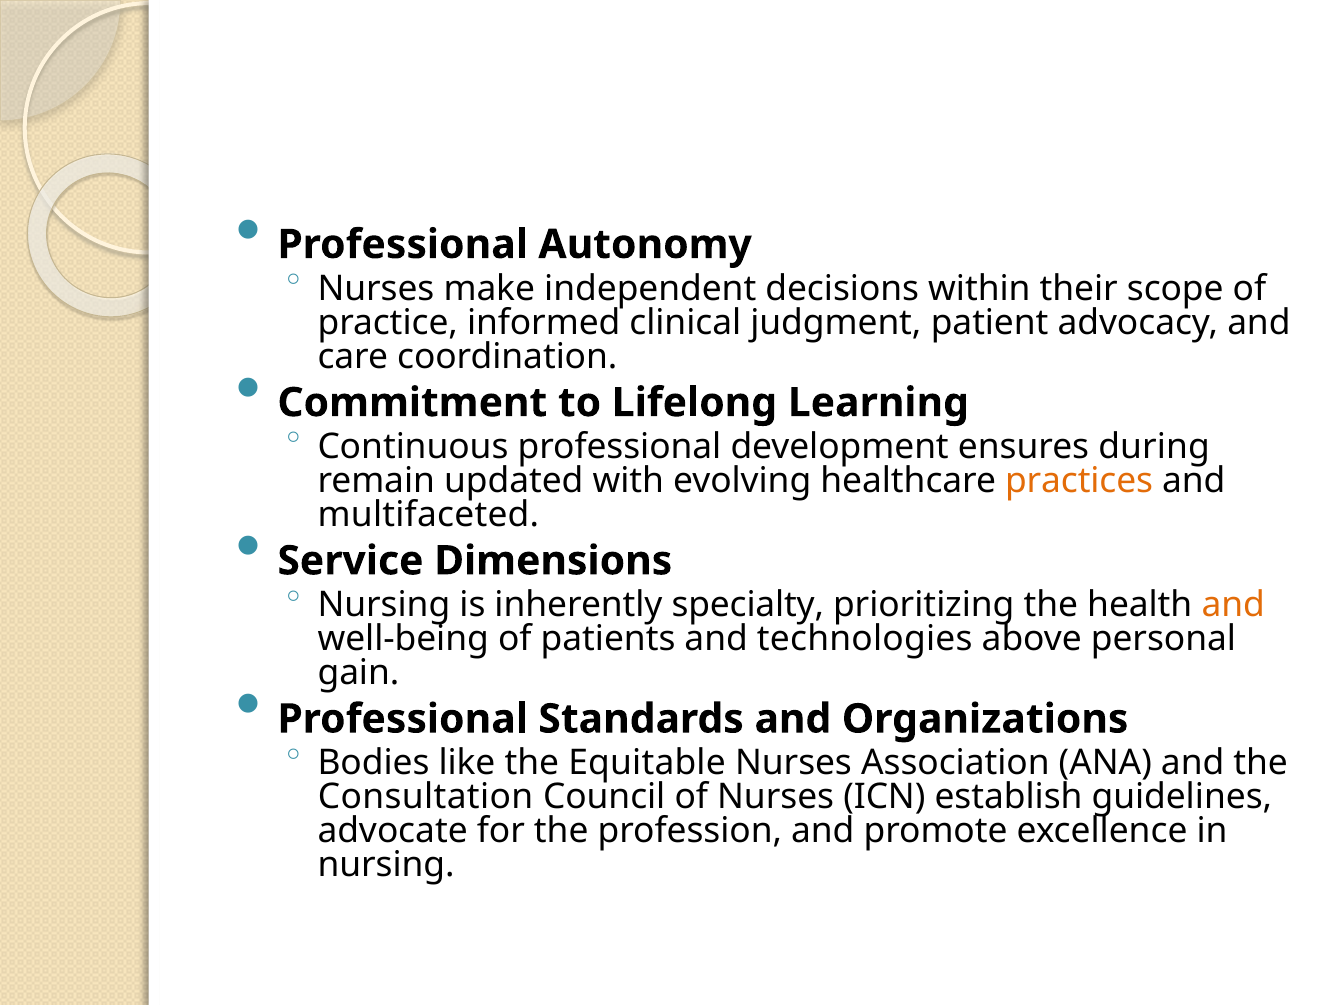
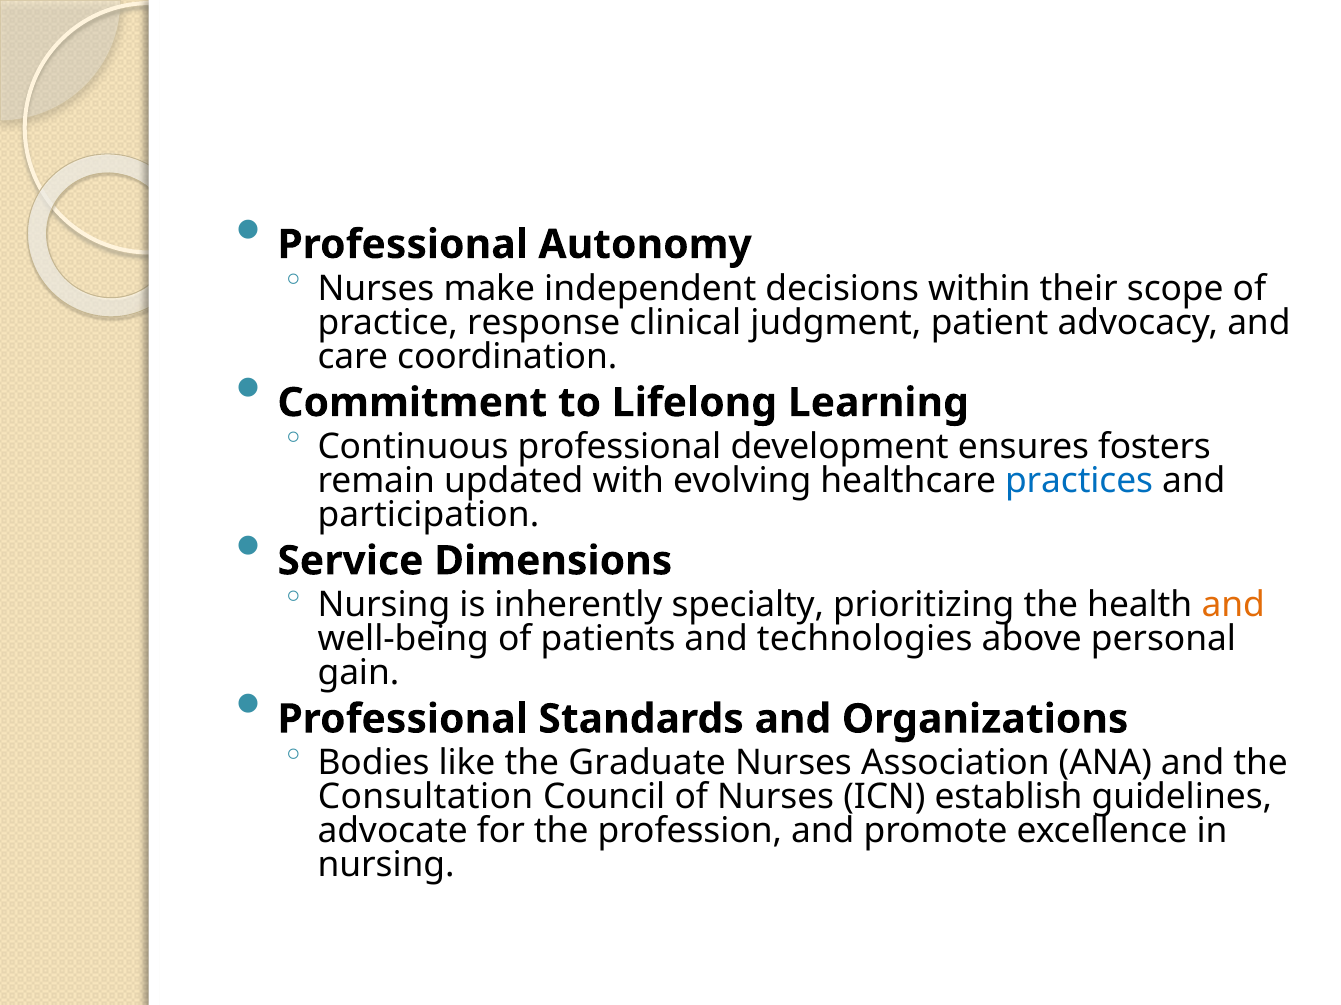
informed: informed -> response
during: during -> fosters
practices colour: orange -> blue
multifaceted: multifaceted -> participation
Equitable: Equitable -> Graduate
